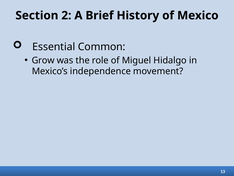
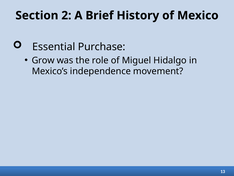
Common: Common -> Purchase
